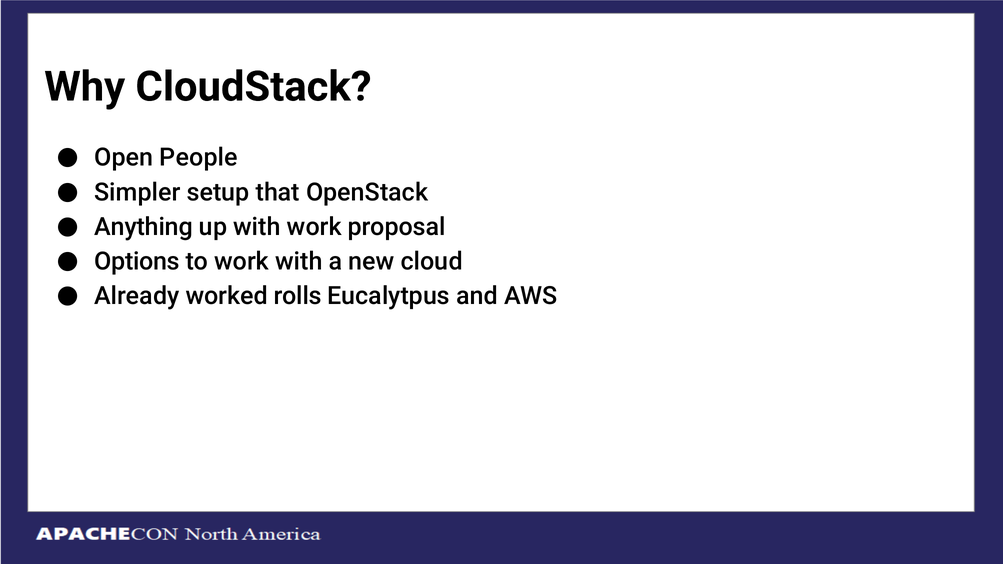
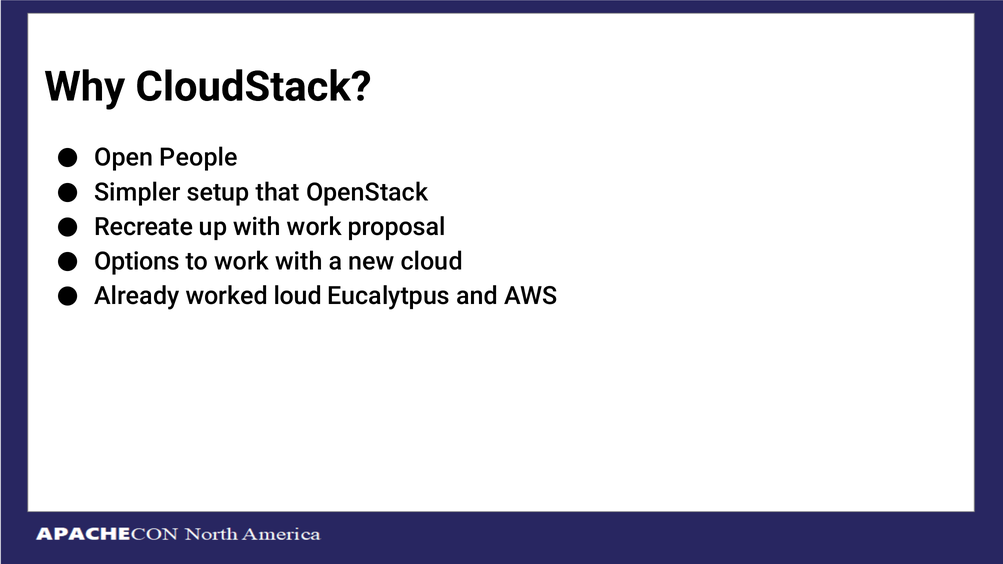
Anything: Anything -> Recreate
rolls: rolls -> loud
